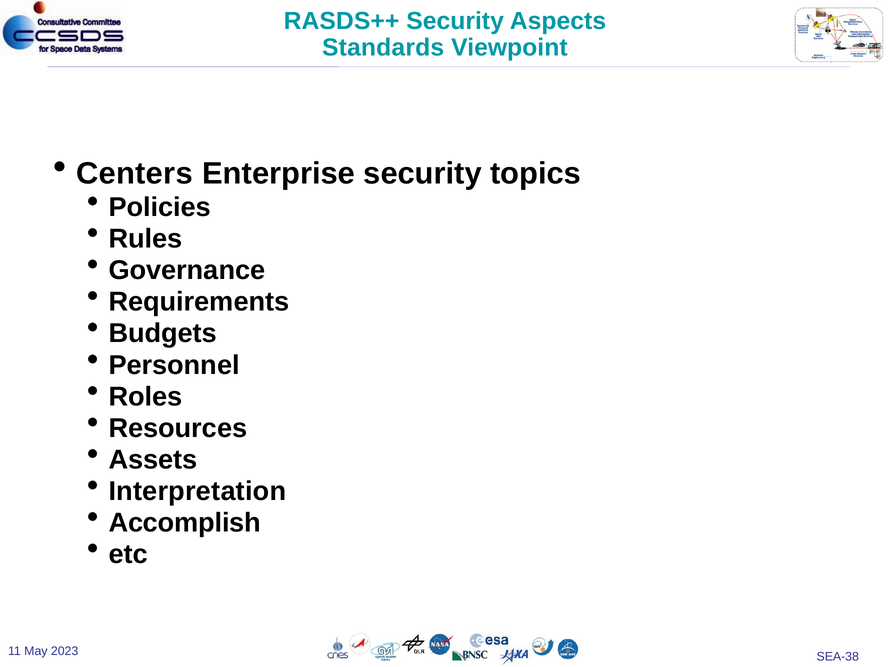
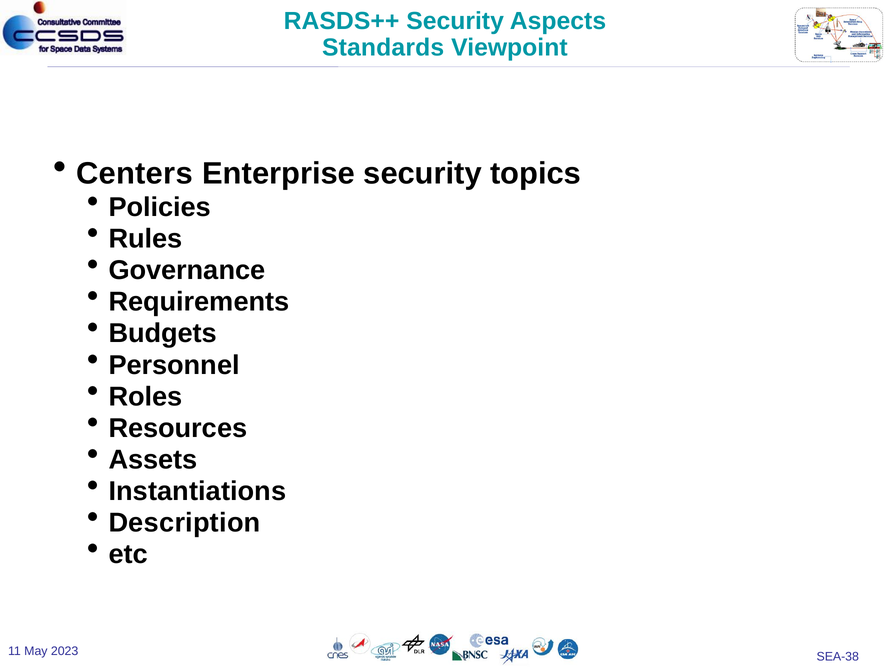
Interpretation: Interpretation -> Instantiations
Accomplish: Accomplish -> Description
